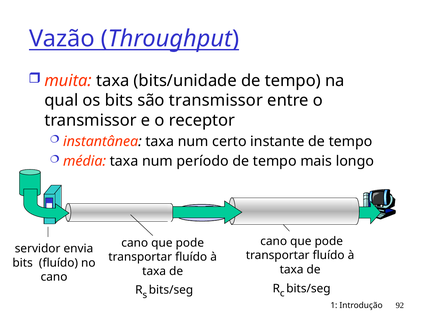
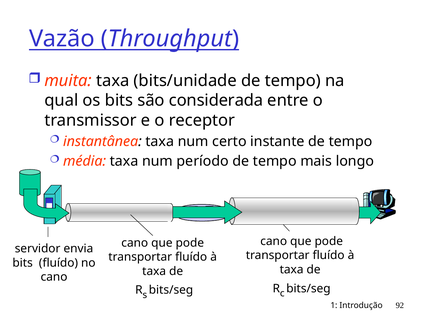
são transmissor: transmissor -> considerada
